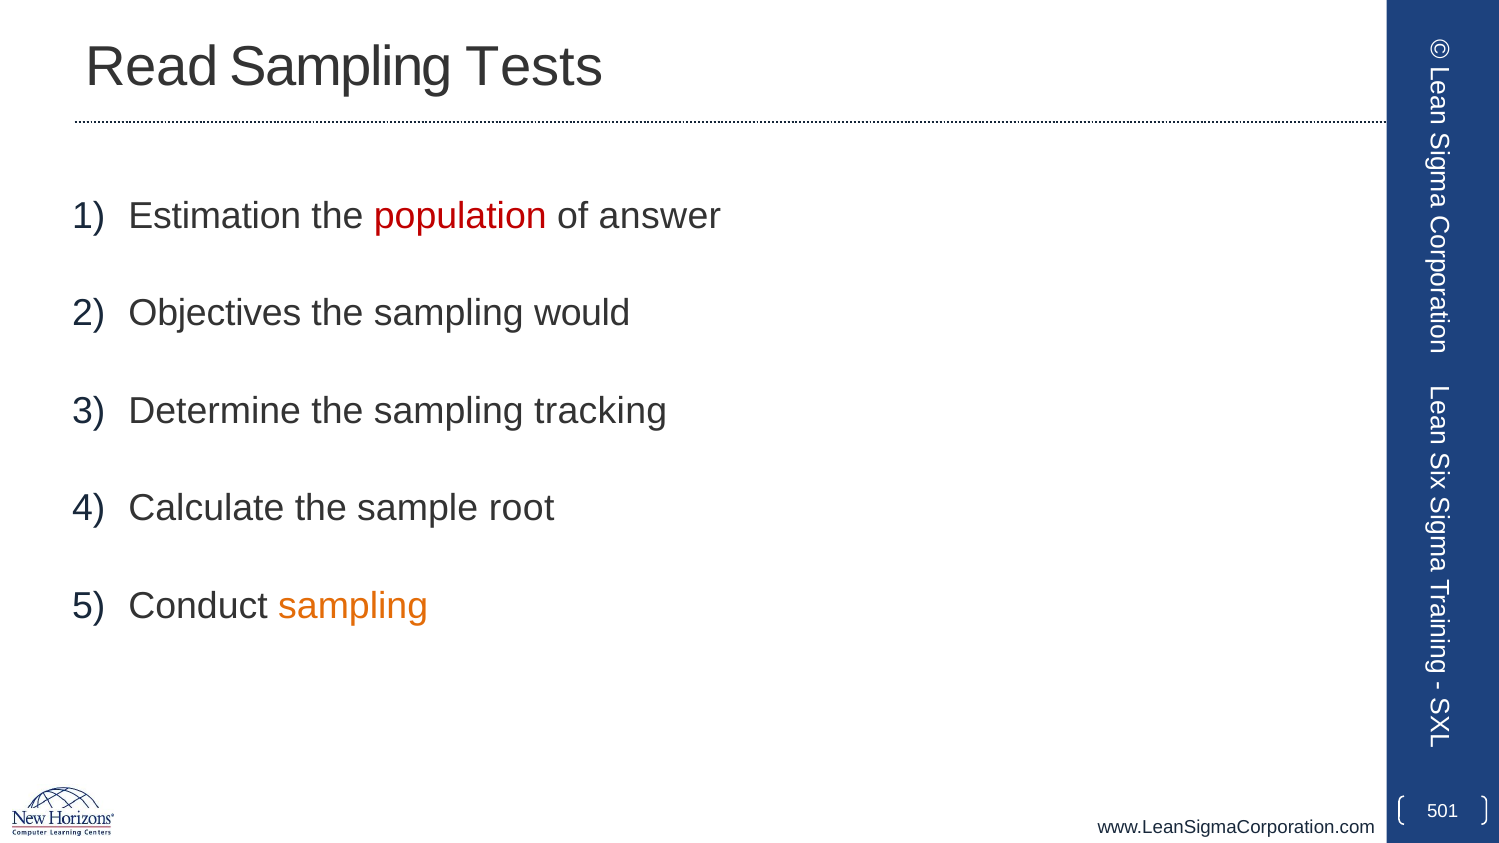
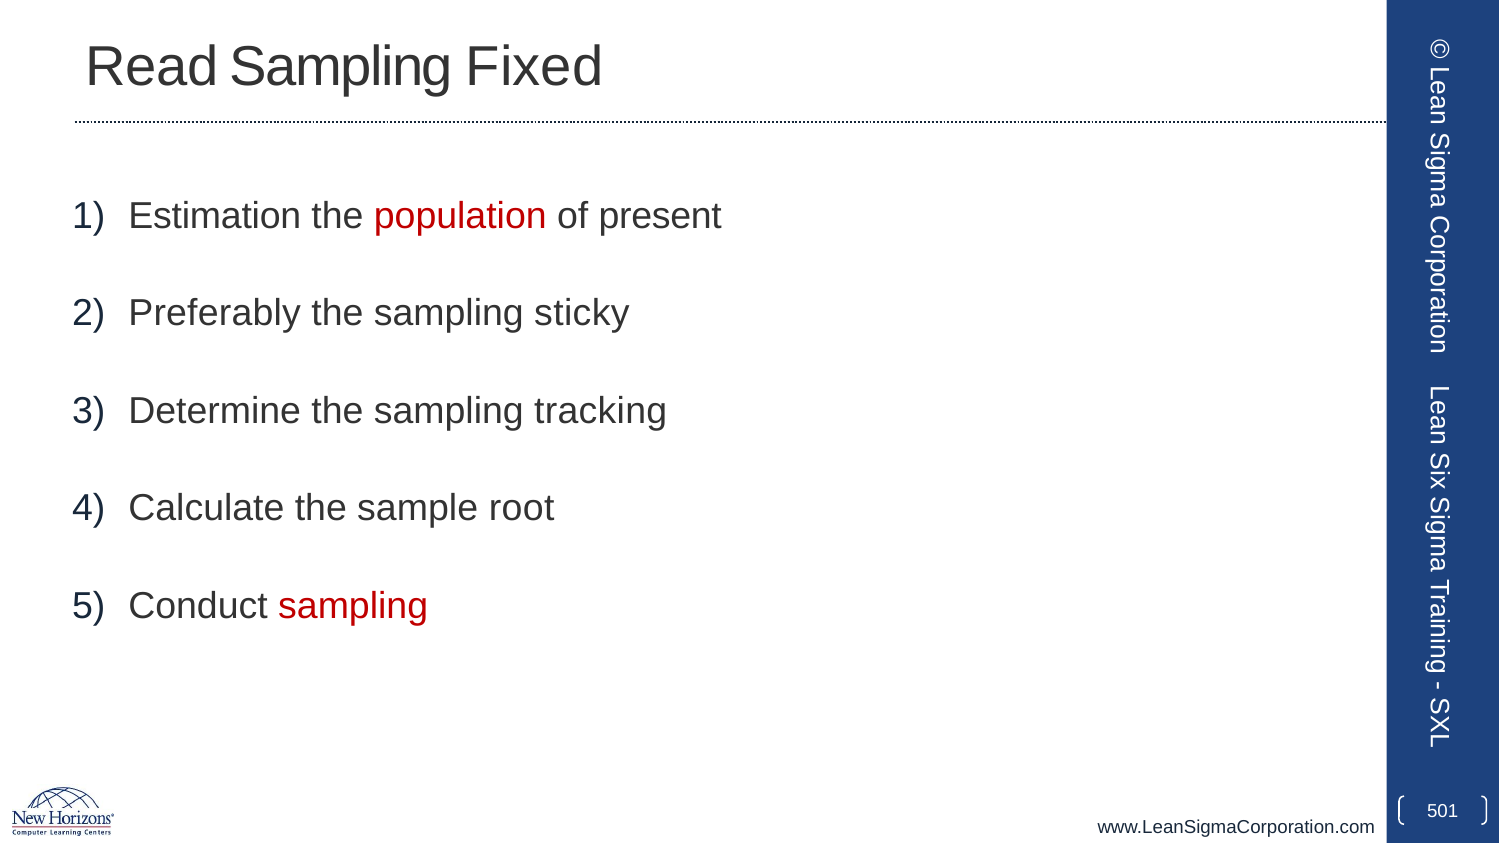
Tests: Tests -> Fixed
answer: answer -> present
Objectives: Objectives -> Preferably
would: would -> sticky
sampling at (353, 606) colour: orange -> red
